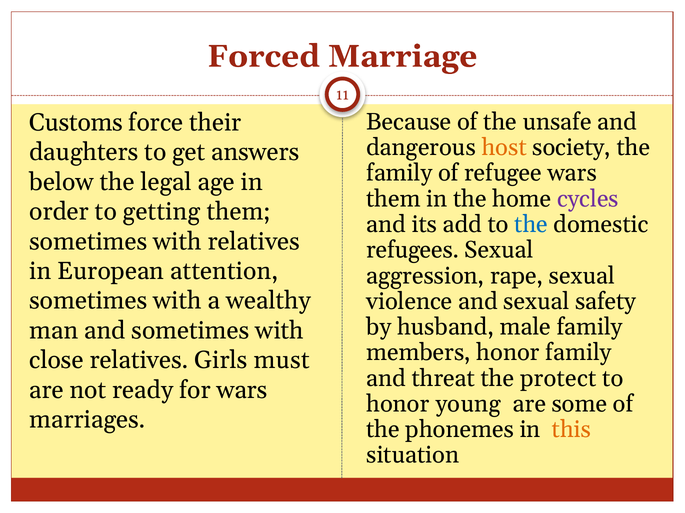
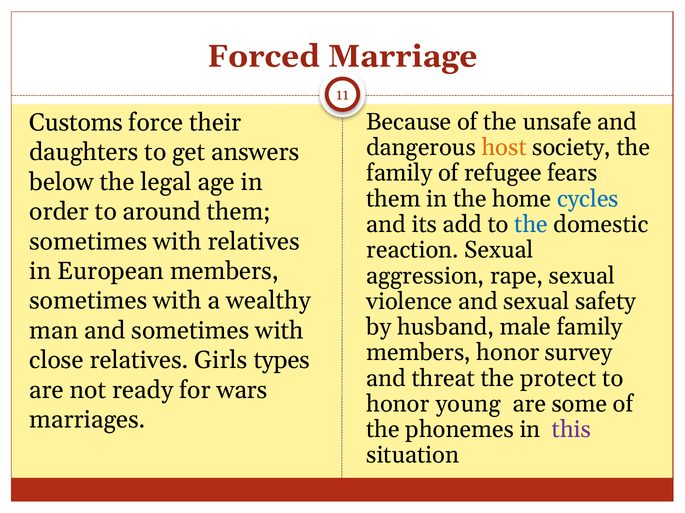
refugee wars: wars -> fears
cycles colour: purple -> blue
getting: getting -> around
refugees: refugees -> reaction
European attention: attention -> members
honor family: family -> survey
must: must -> types
this colour: orange -> purple
